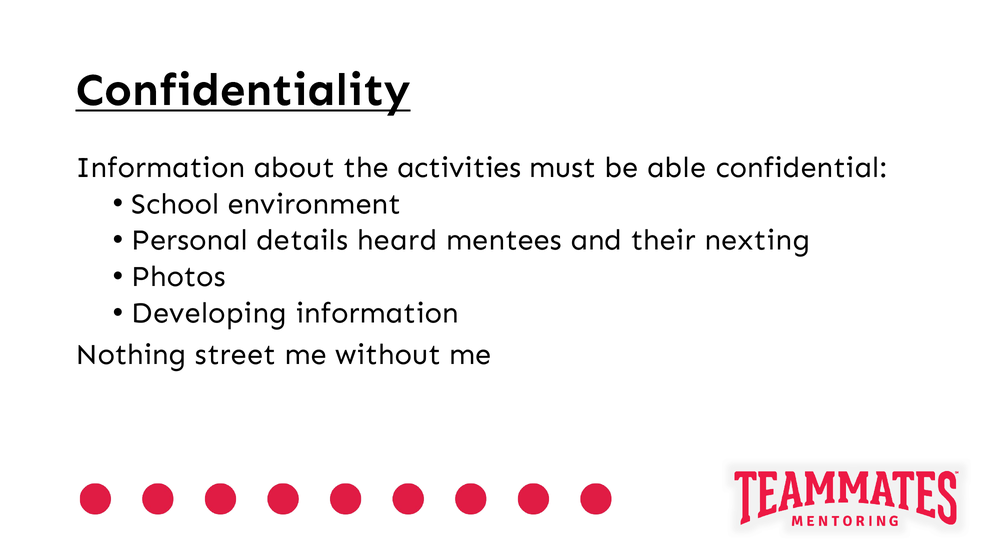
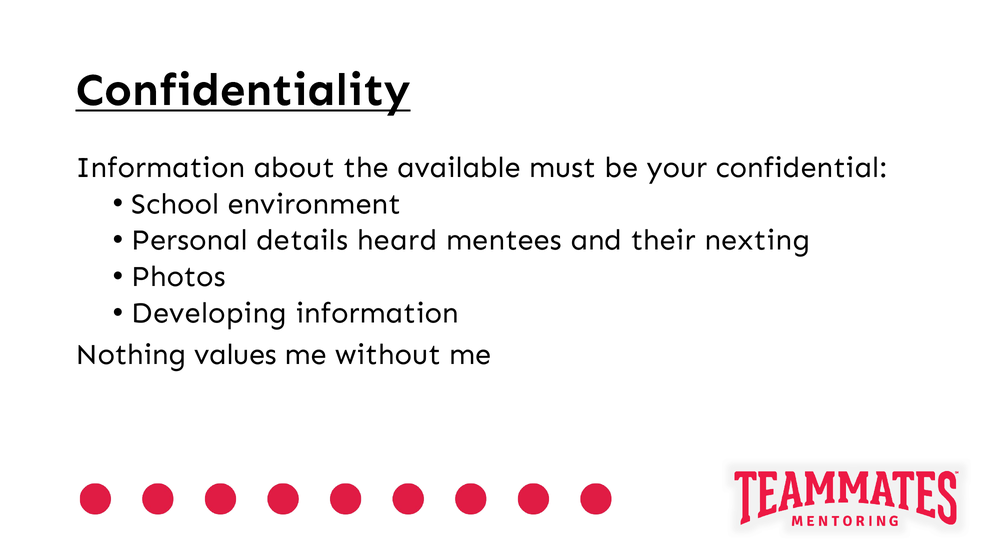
activities: activities -> available
able: able -> your
street: street -> values
